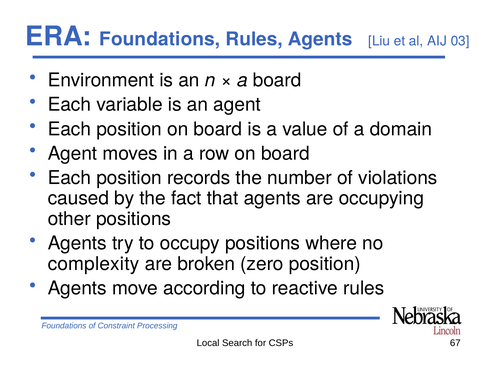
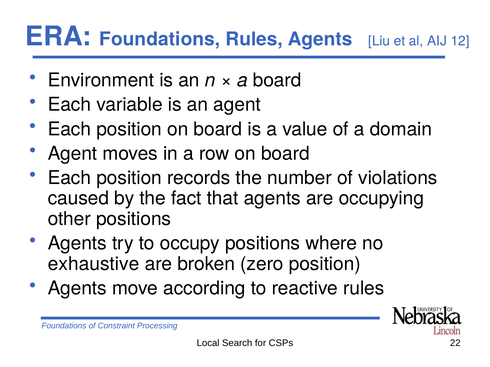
03: 03 -> 12
complexity: complexity -> exhaustive
67: 67 -> 22
